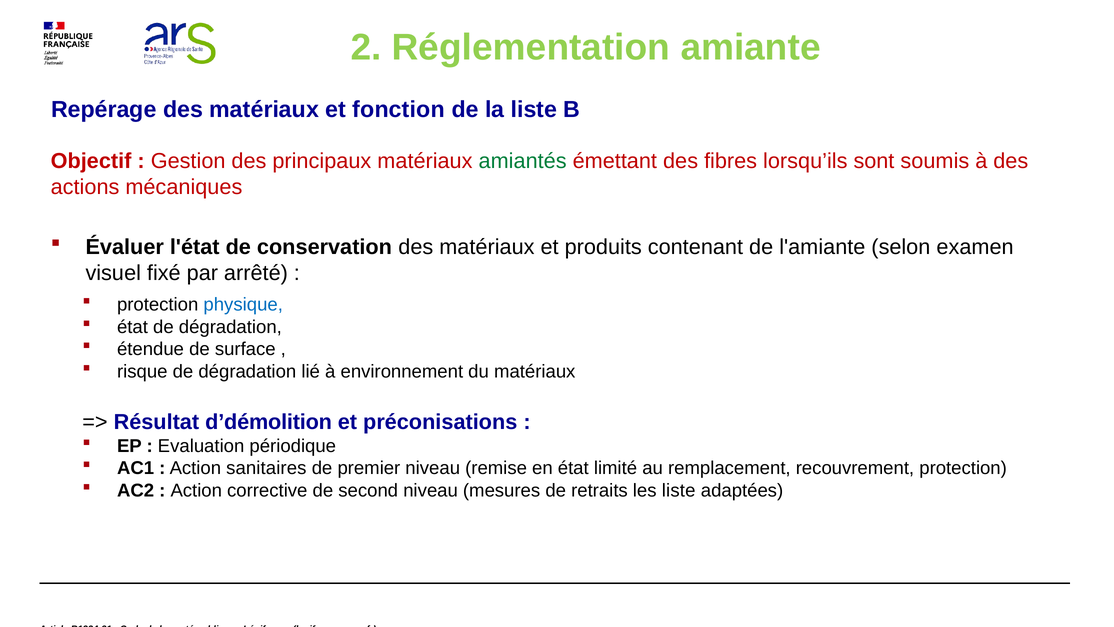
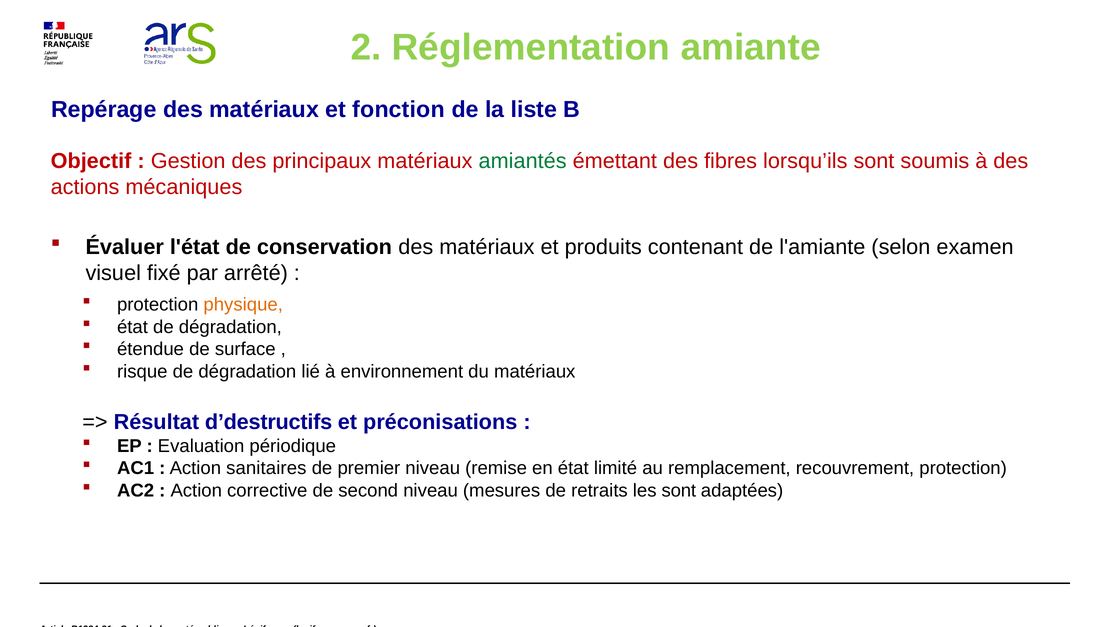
physique colour: blue -> orange
d’démolition: d’démolition -> d’destructifs
les liste: liste -> sont
